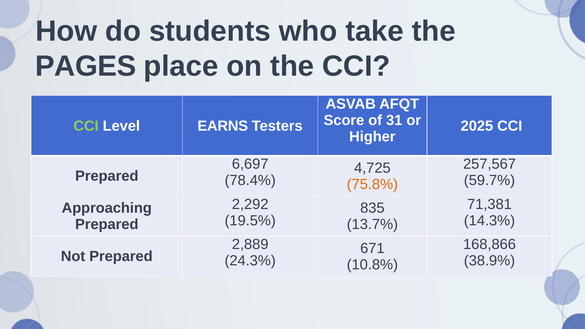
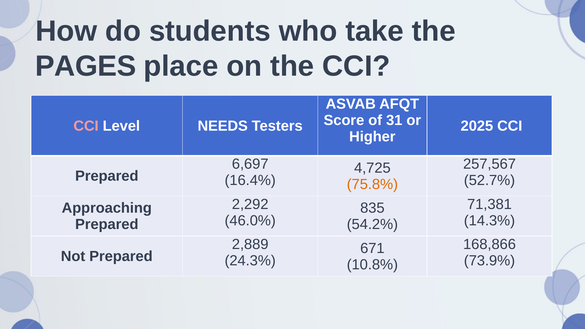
CCI at (86, 126) colour: light green -> pink
EARNS: EARNS -> NEEDS
78.4%: 78.4% -> 16.4%
59.7%: 59.7% -> 52.7%
19.5%: 19.5% -> 46.0%
13.7%: 13.7% -> 54.2%
38.9%: 38.9% -> 73.9%
